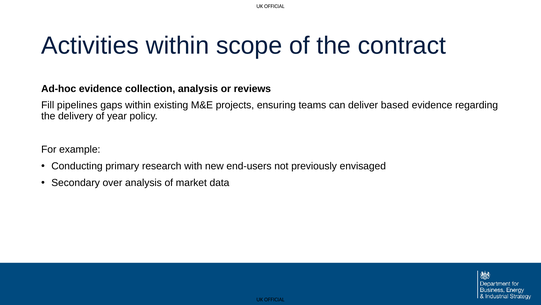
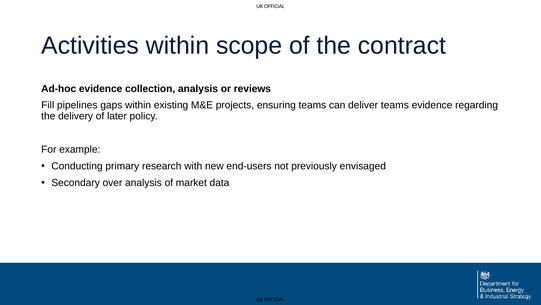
deliver based: based -> teams
year: year -> later
